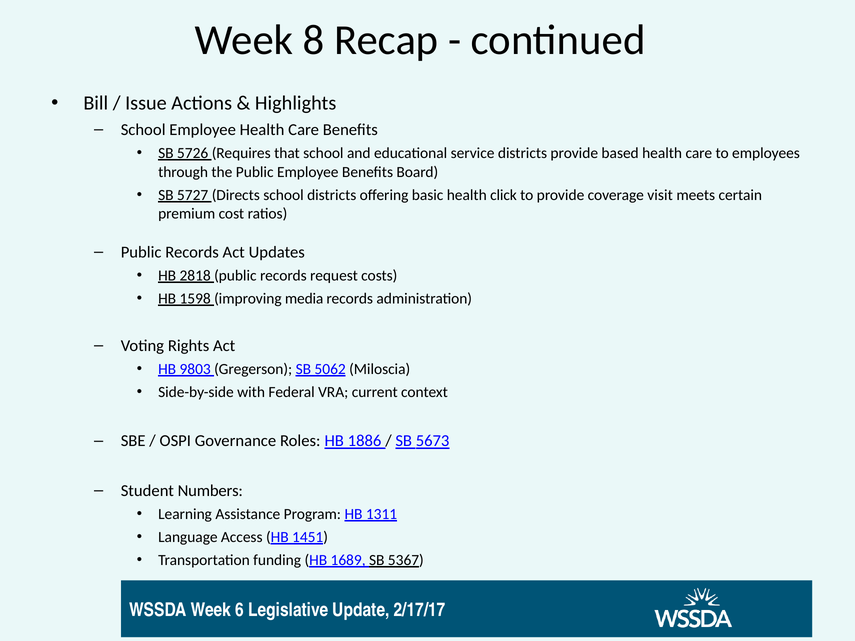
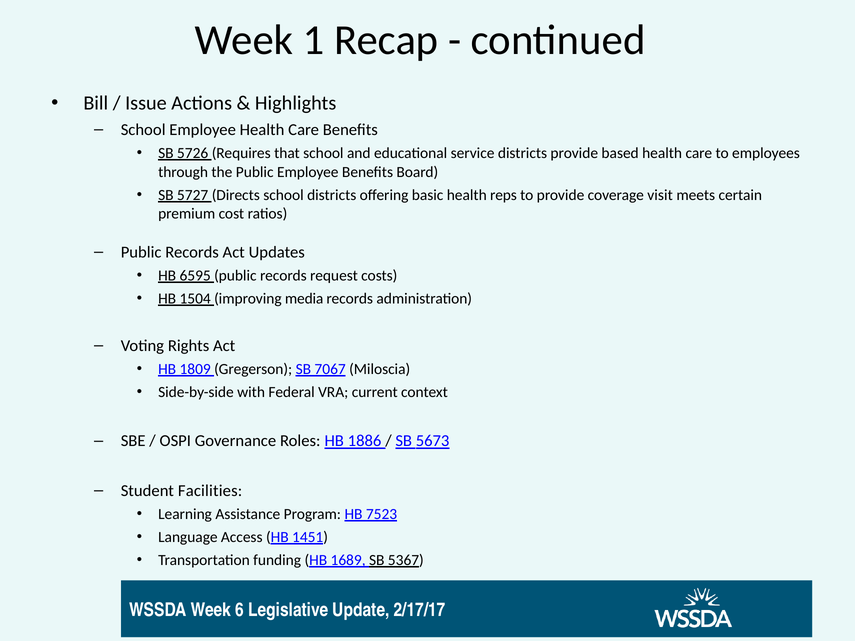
8: 8 -> 1
click: click -> reps
2818: 2818 -> 6595
1598: 1598 -> 1504
9803: 9803 -> 1809
5062: 5062 -> 7067
Numbers: Numbers -> Facilities
1311: 1311 -> 7523
